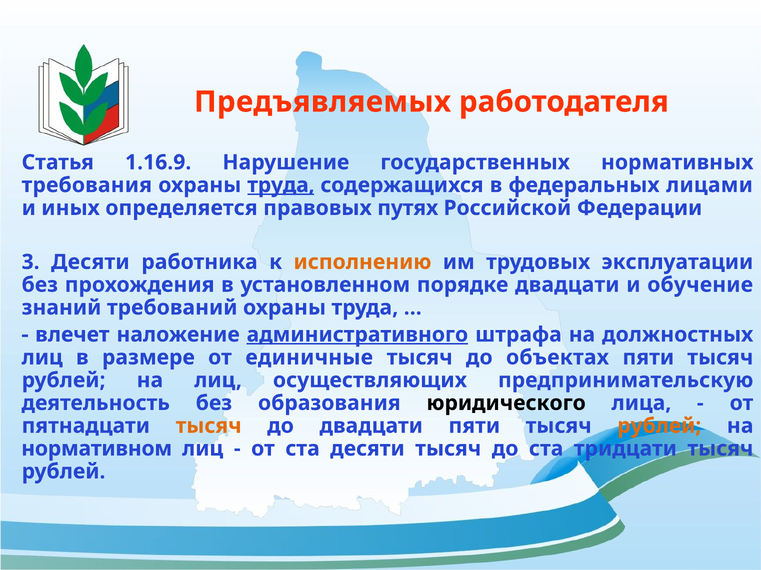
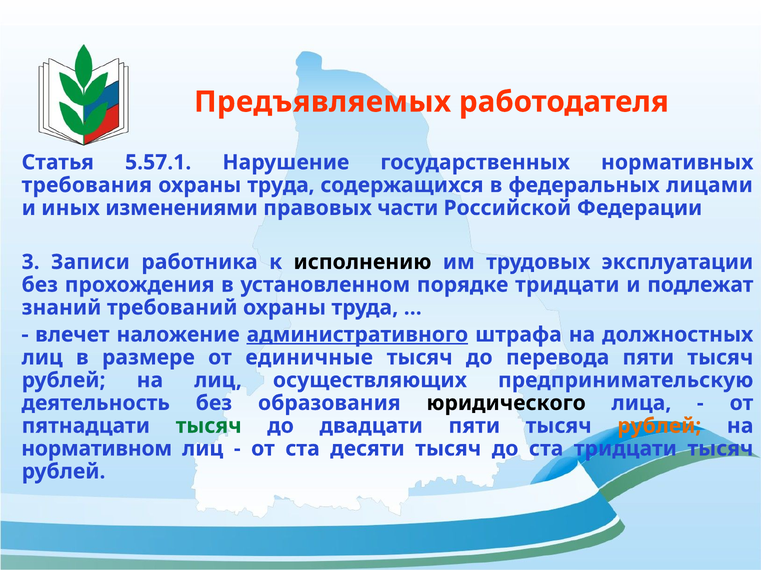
1.16.9: 1.16.9 -> 5.57.1
труда at (281, 185) underline: present -> none
определяется: определяется -> изменениями
путях: путях -> части
3 Десяти: Десяти -> Записи
исполнению colour: orange -> black
порядке двадцати: двадцати -> тридцати
обучение: обучение -> подлежат
объектах: объектах -> перевода
тысяч at (209, 426) colour: orange -> green
